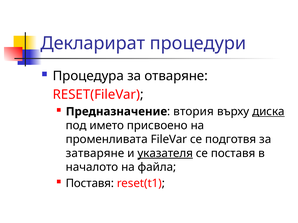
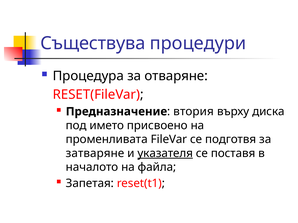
Декларират: Декларират -> Съществува
диска underline: present -> none
Поставя at (90, 184): Поставя -> Запетая
